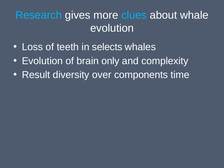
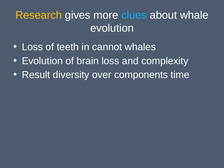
Research colour: light blue -> yellow
selects: selects -> cannot
brain only: only -> loss
